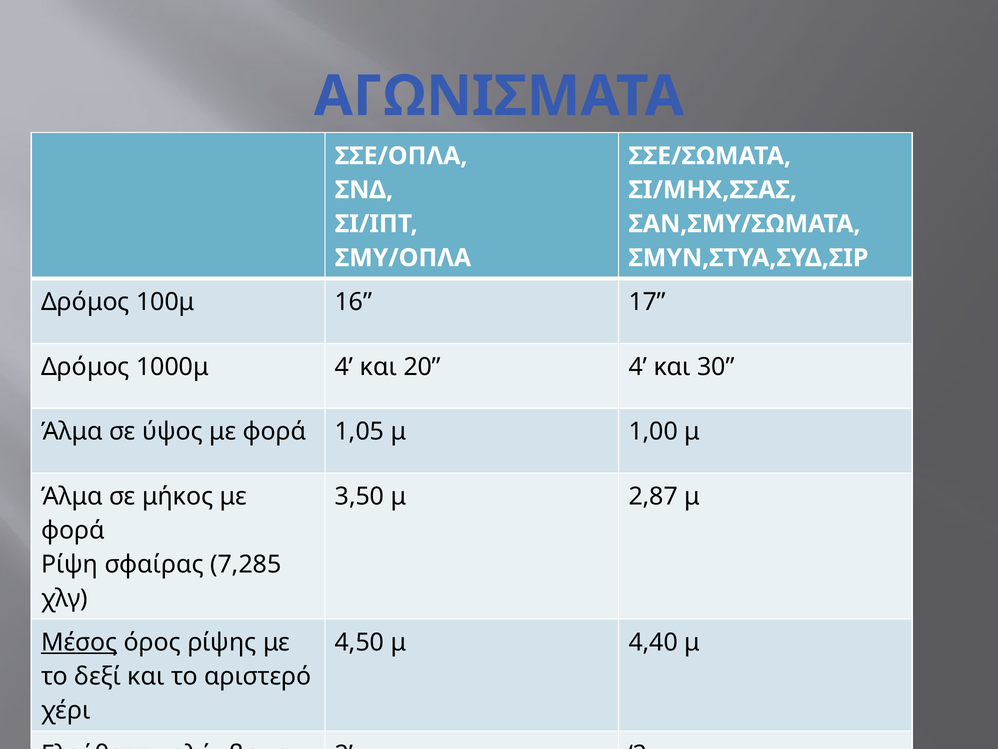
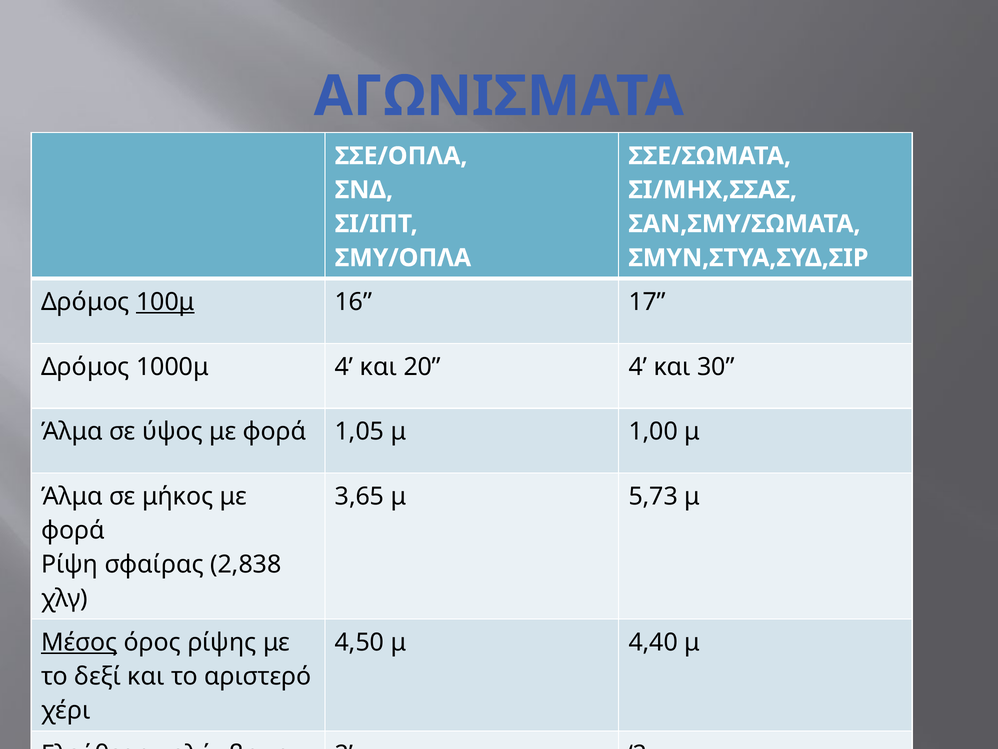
100μ underline: none -> present
3,50: 3,50 -> 3,65
2,87: 2,87 -> 5,73
7,285: 7,285 -> 2,838
